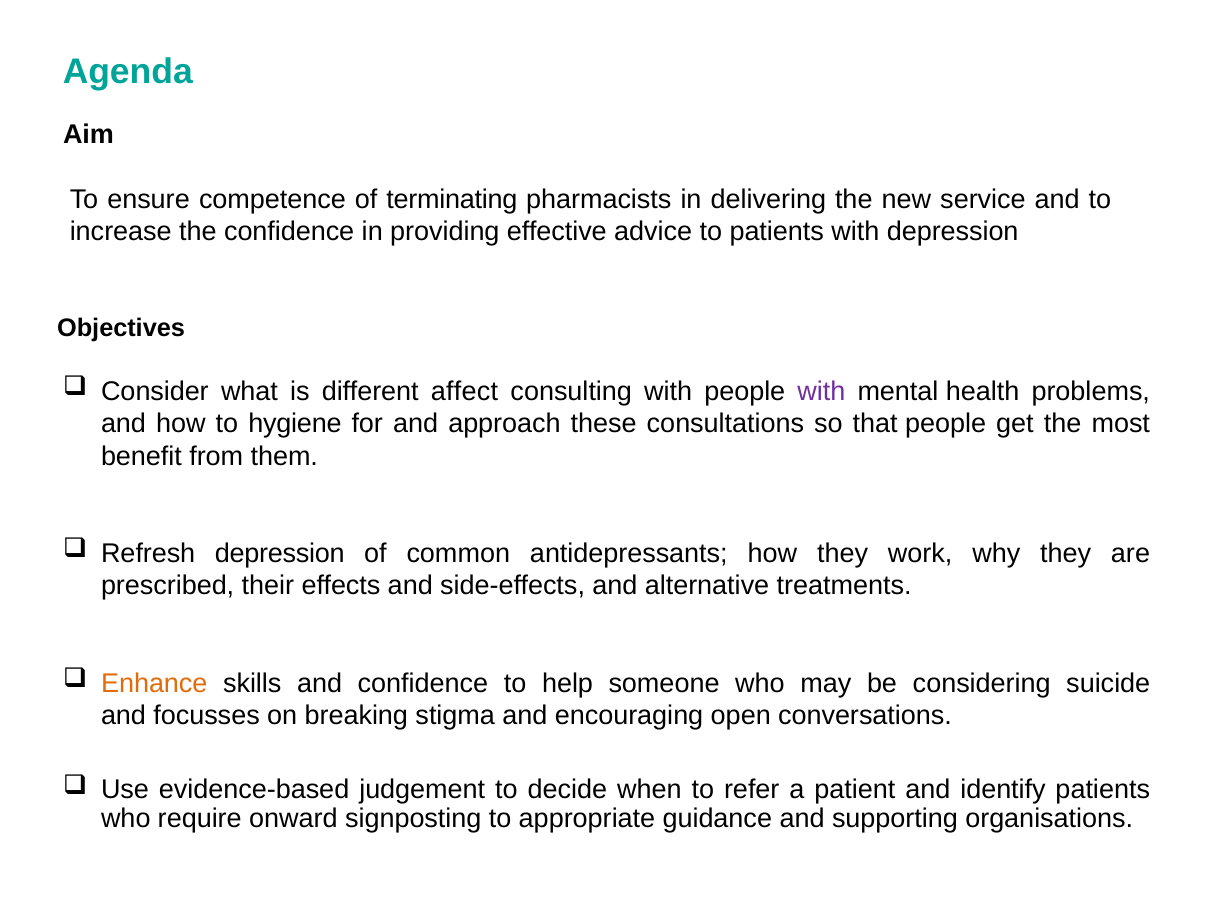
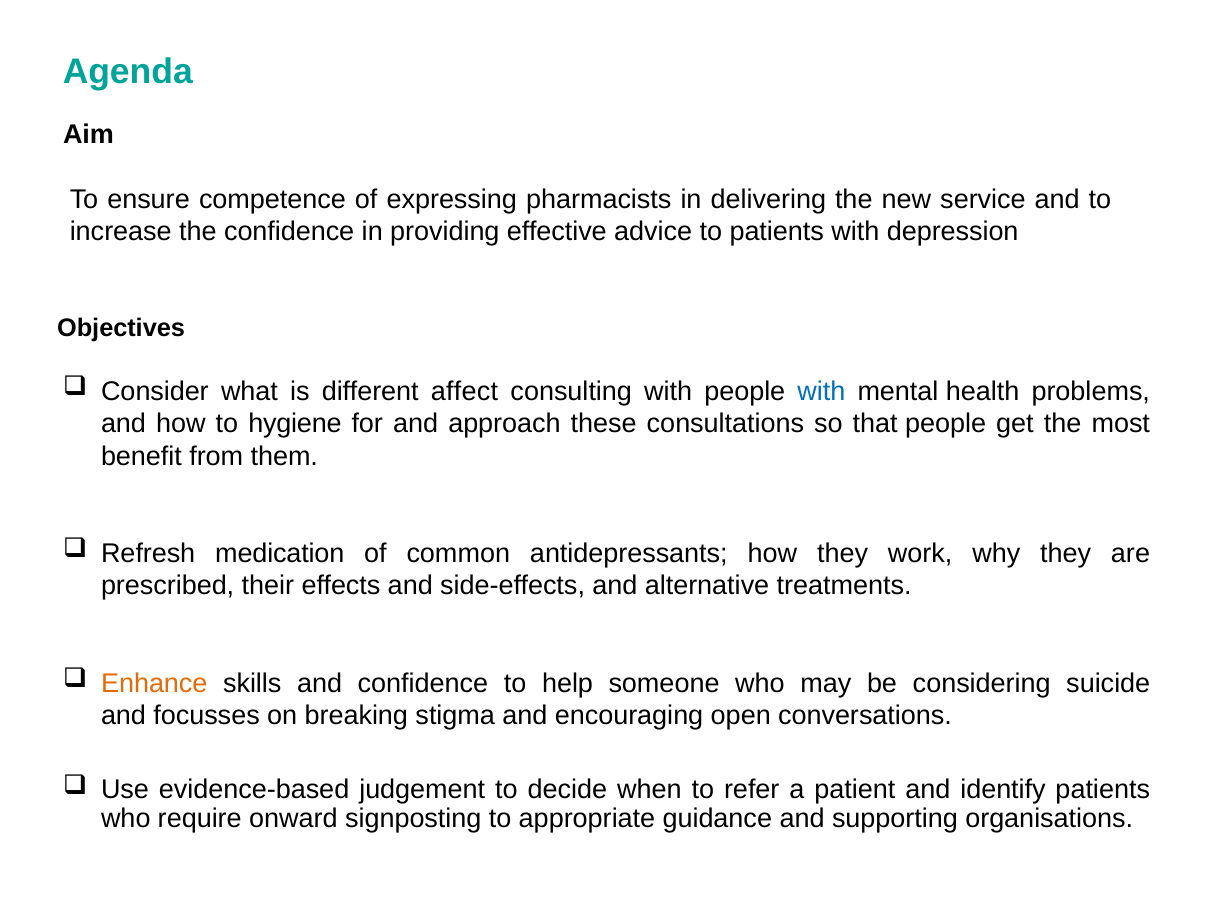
terminating: terminating -> expressing
with at (821, 391) colour: purple -> blue
Refresh depression: depression -> medication
